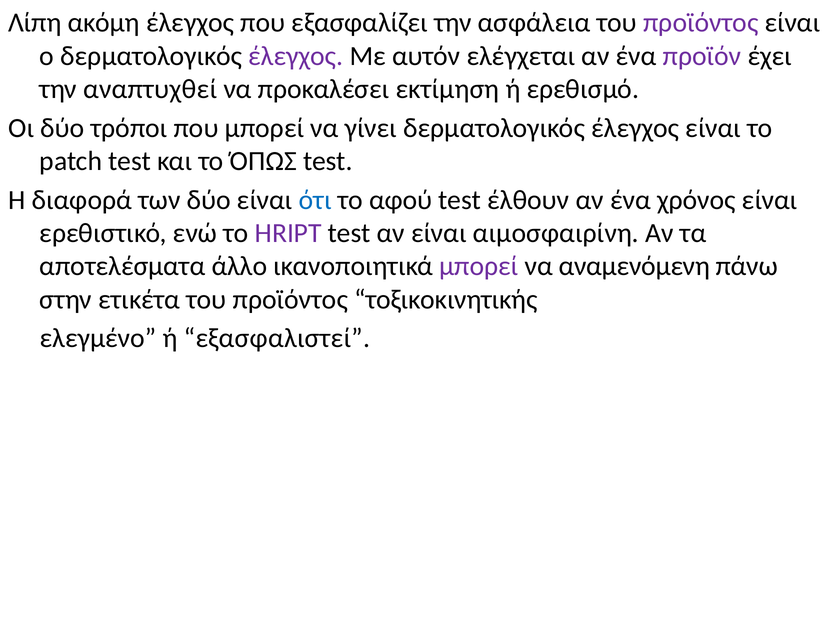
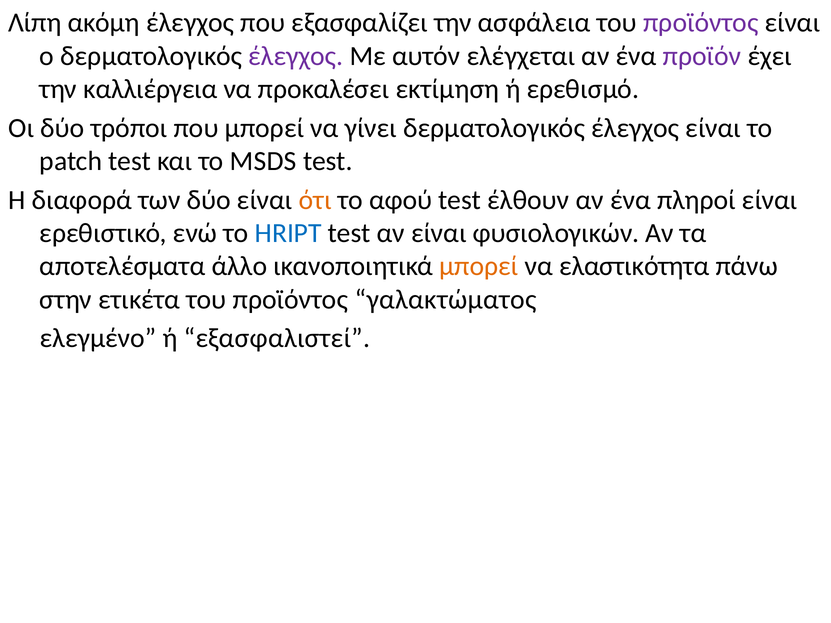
αναπτυχθεί: αναπτυχθεί -> καλλιέργεια
ΌΠΩΣ: ΌΠΩΣ -> MSDS
ότι colour: blue -> orange
χρόνος: χρόνος -> πληροί
HRIPT colour: purple -> blue
αιμοσφαιρίνη: αιμοσφαιρίνη -> φυσιολογικών
μπορεί at (479, 266) colour: purple -> orange
αναμενόμενη: αναμενόμενη -> ελαστικότητα
τοξικοκινητικής: τοξικοκινητικής -> γαλακτώματος
